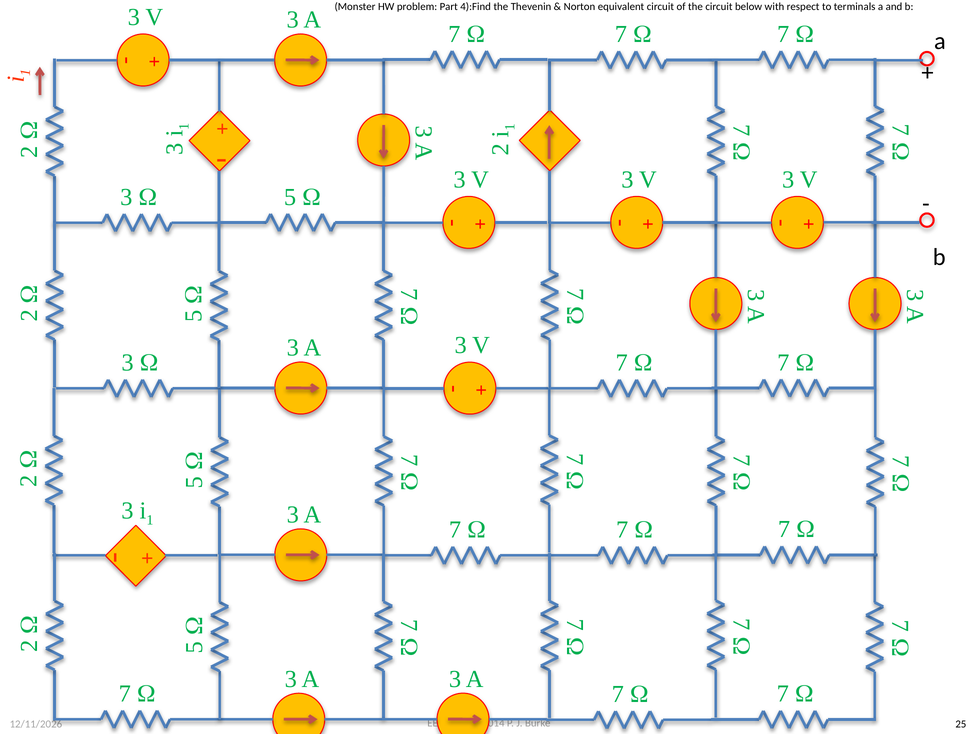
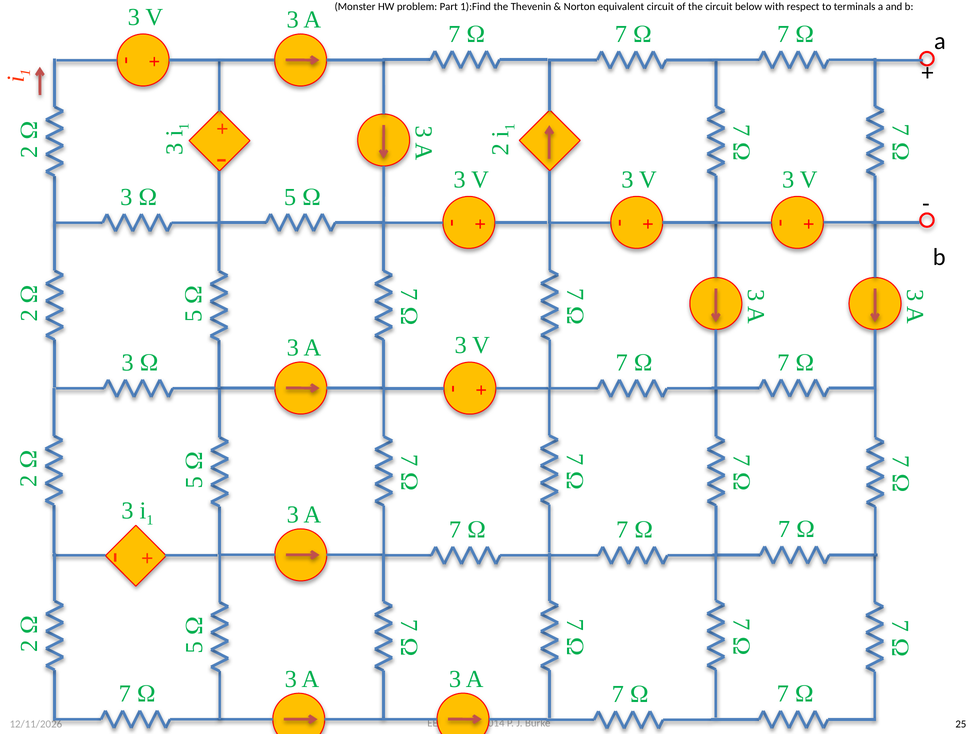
4):Find: 4):Find -> 1):Find
